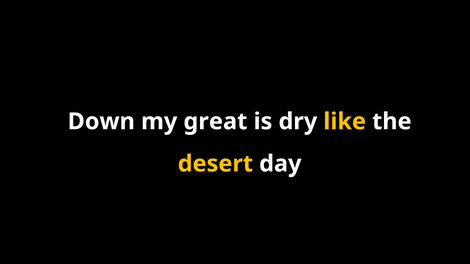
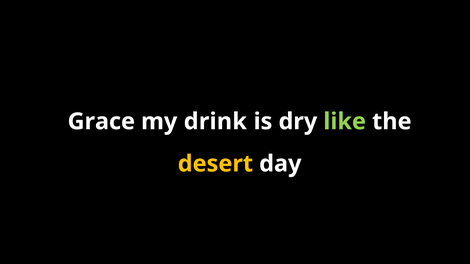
Down: Down -> Grace
great: great -> drink
like colour: yellow -> light green
